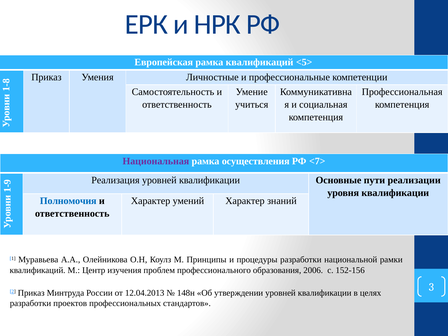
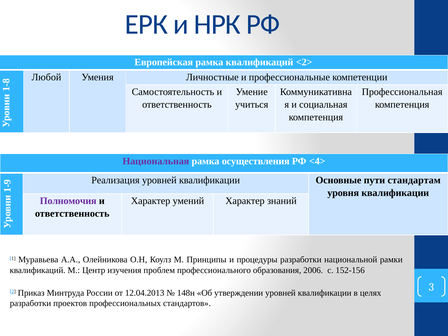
<5>: <5> -> <2>
Приказ at (46, 77): Приказ -> Любой
<7>: <7> -> <4>
реализации: реализации -> стандартам
Полномочия colour: blue -> purple
